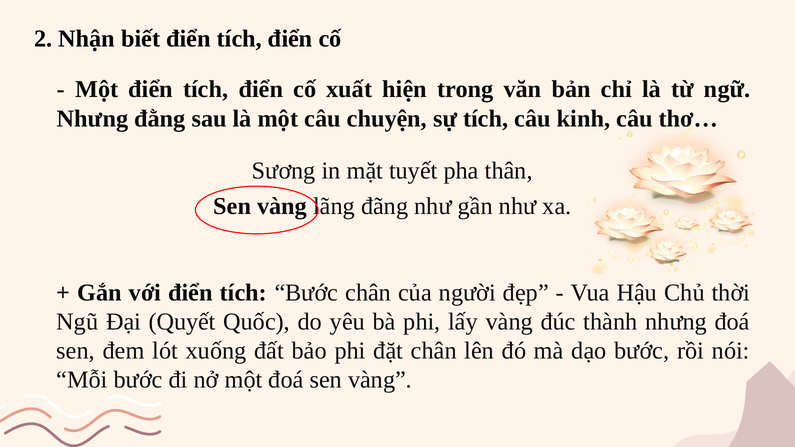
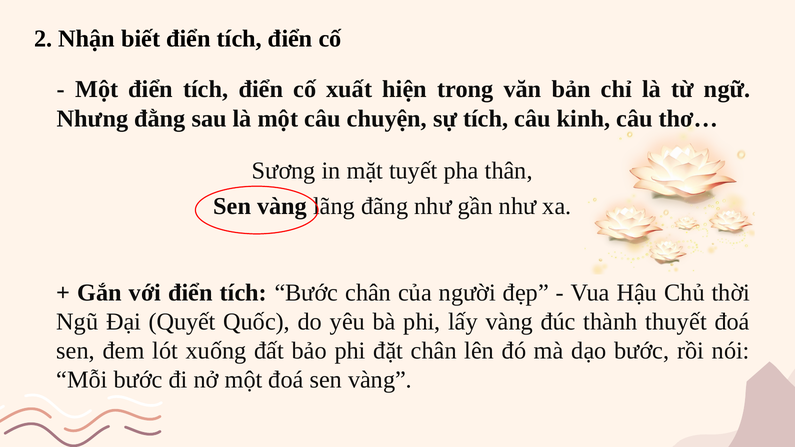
thành nhưng: nhưng -> thuyết
